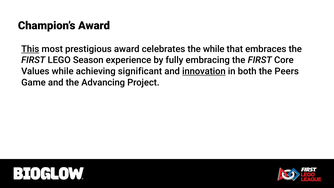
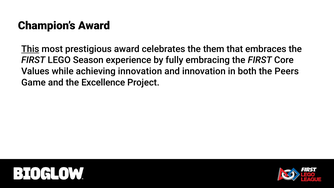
the while: while -> them
achieving significant: significant -> innovation
innovation at (204, 71) underline: present -> none
Advancing: Advancing -> Excellence
